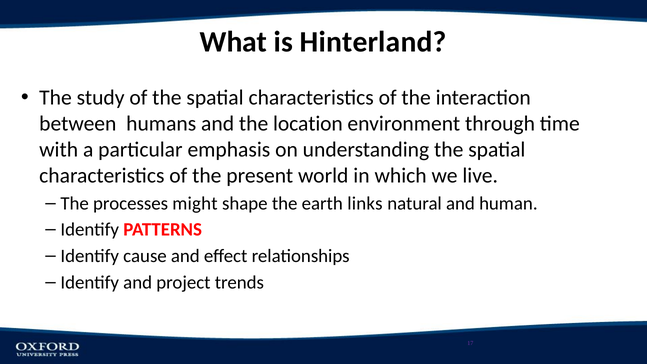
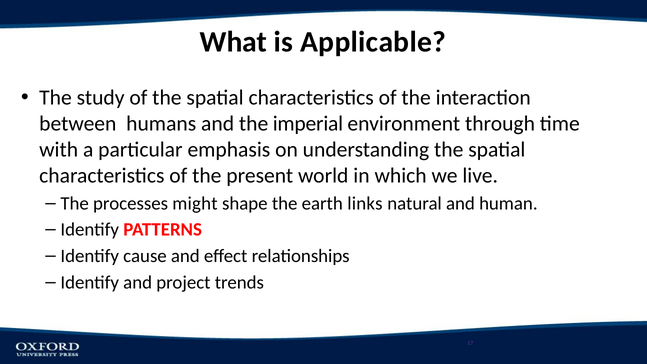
Hinterland: Hinterland -> Applicable
location: location -> imperial
